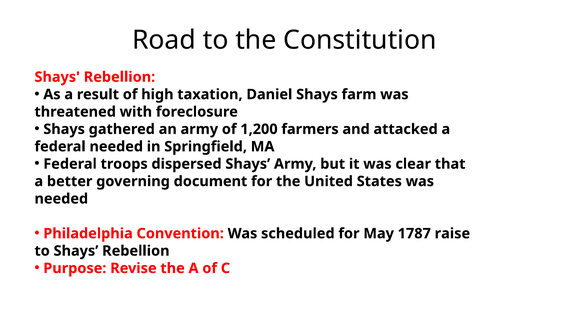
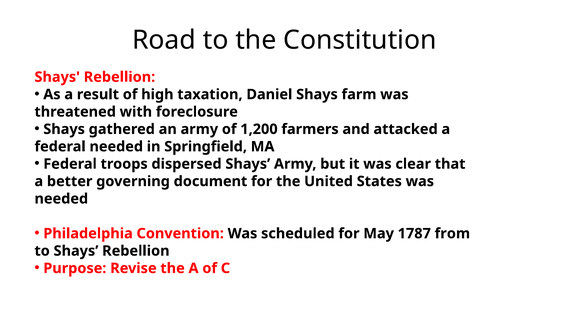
raise: raise -> from
